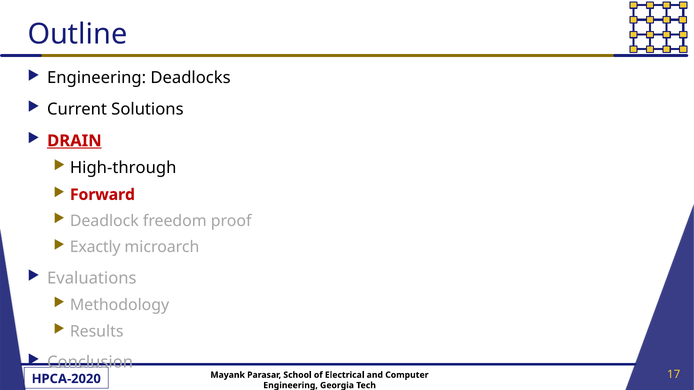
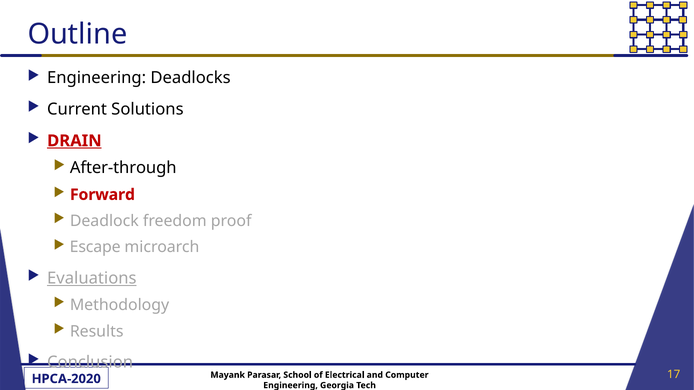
High-through: High-through -> After-through
Exactly: Exactly -> Escape
Evaluations underline: none -> present
